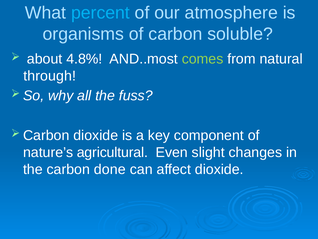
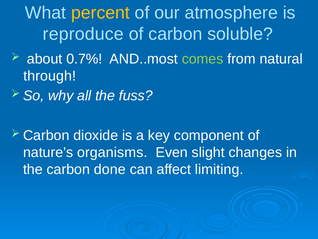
percent colour: light blue -> yellow
organisms: organisms -> reproduce
4.8%: 4.8% -> 0.7%
agricultural: agricultural -> organisms
affect dioxide: dioxide -> limiting
